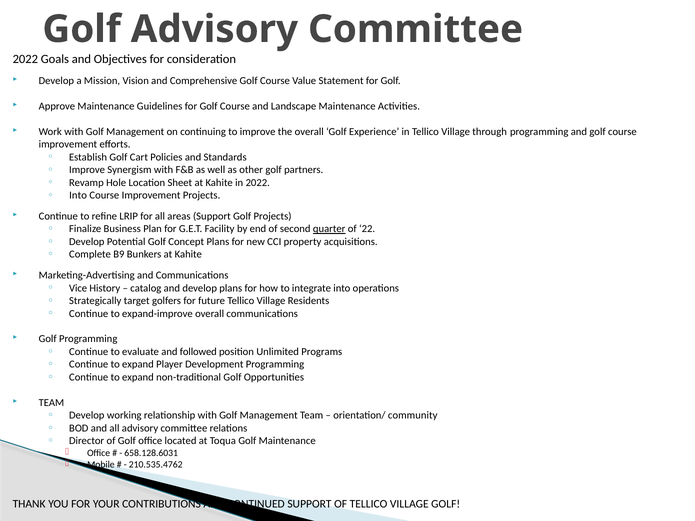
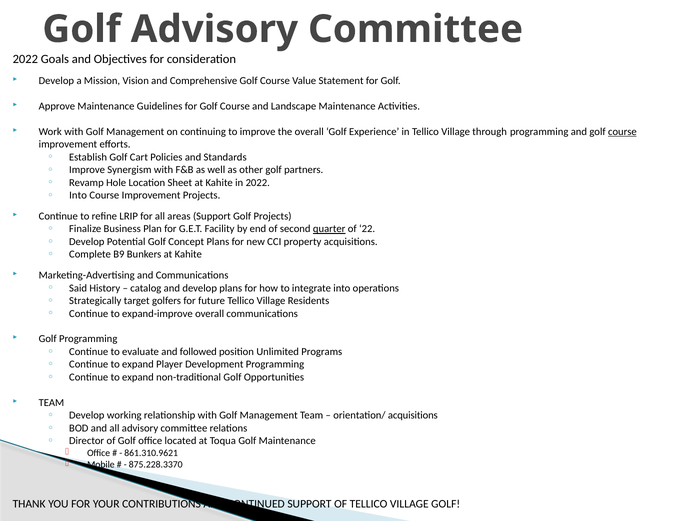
course at (622, 132) underline: none -> present
Vice: Vice -> Said
orientation/ community: community -> acquisitions
658.128.6031: 658.128.6031 -> 861.310.9621
210.535.4762: 210.535.4762 -> 875.228.3370
